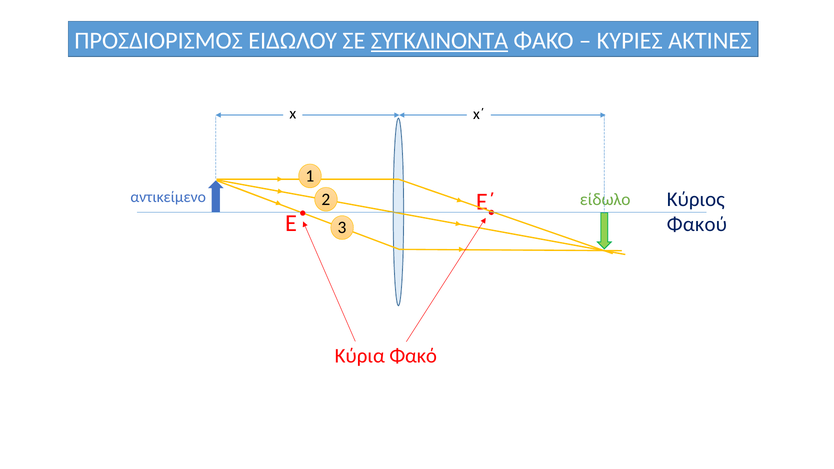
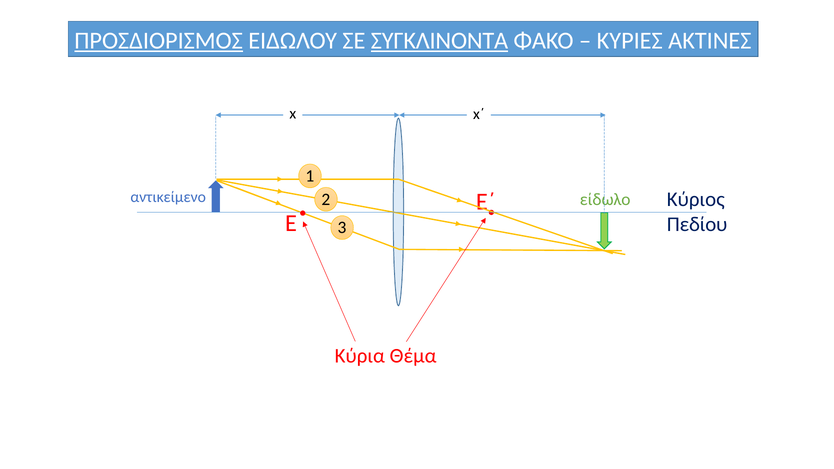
ΠΡΟΣΔΙΟΡΙΣΜΟΣ underline: none -> present
Φακού: Φακού -> Πεδίου
Φακό: Φακό -> Θέμα
